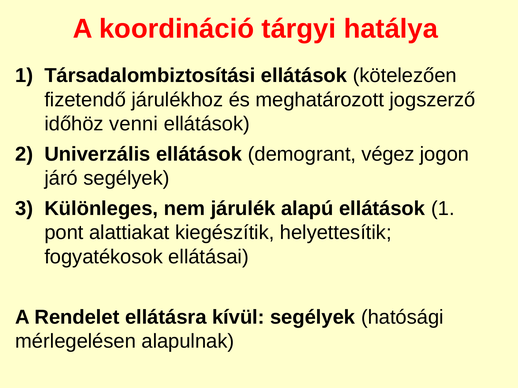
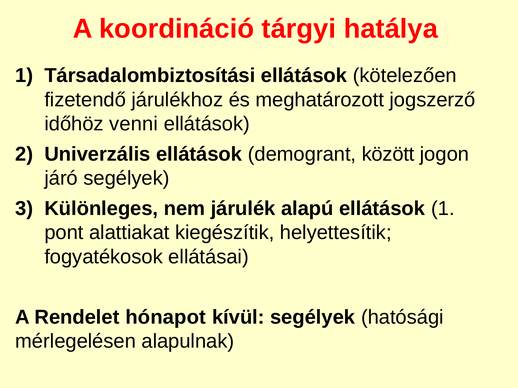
végez: végez -> között
ellátásra: ellátásra -> hónapot
